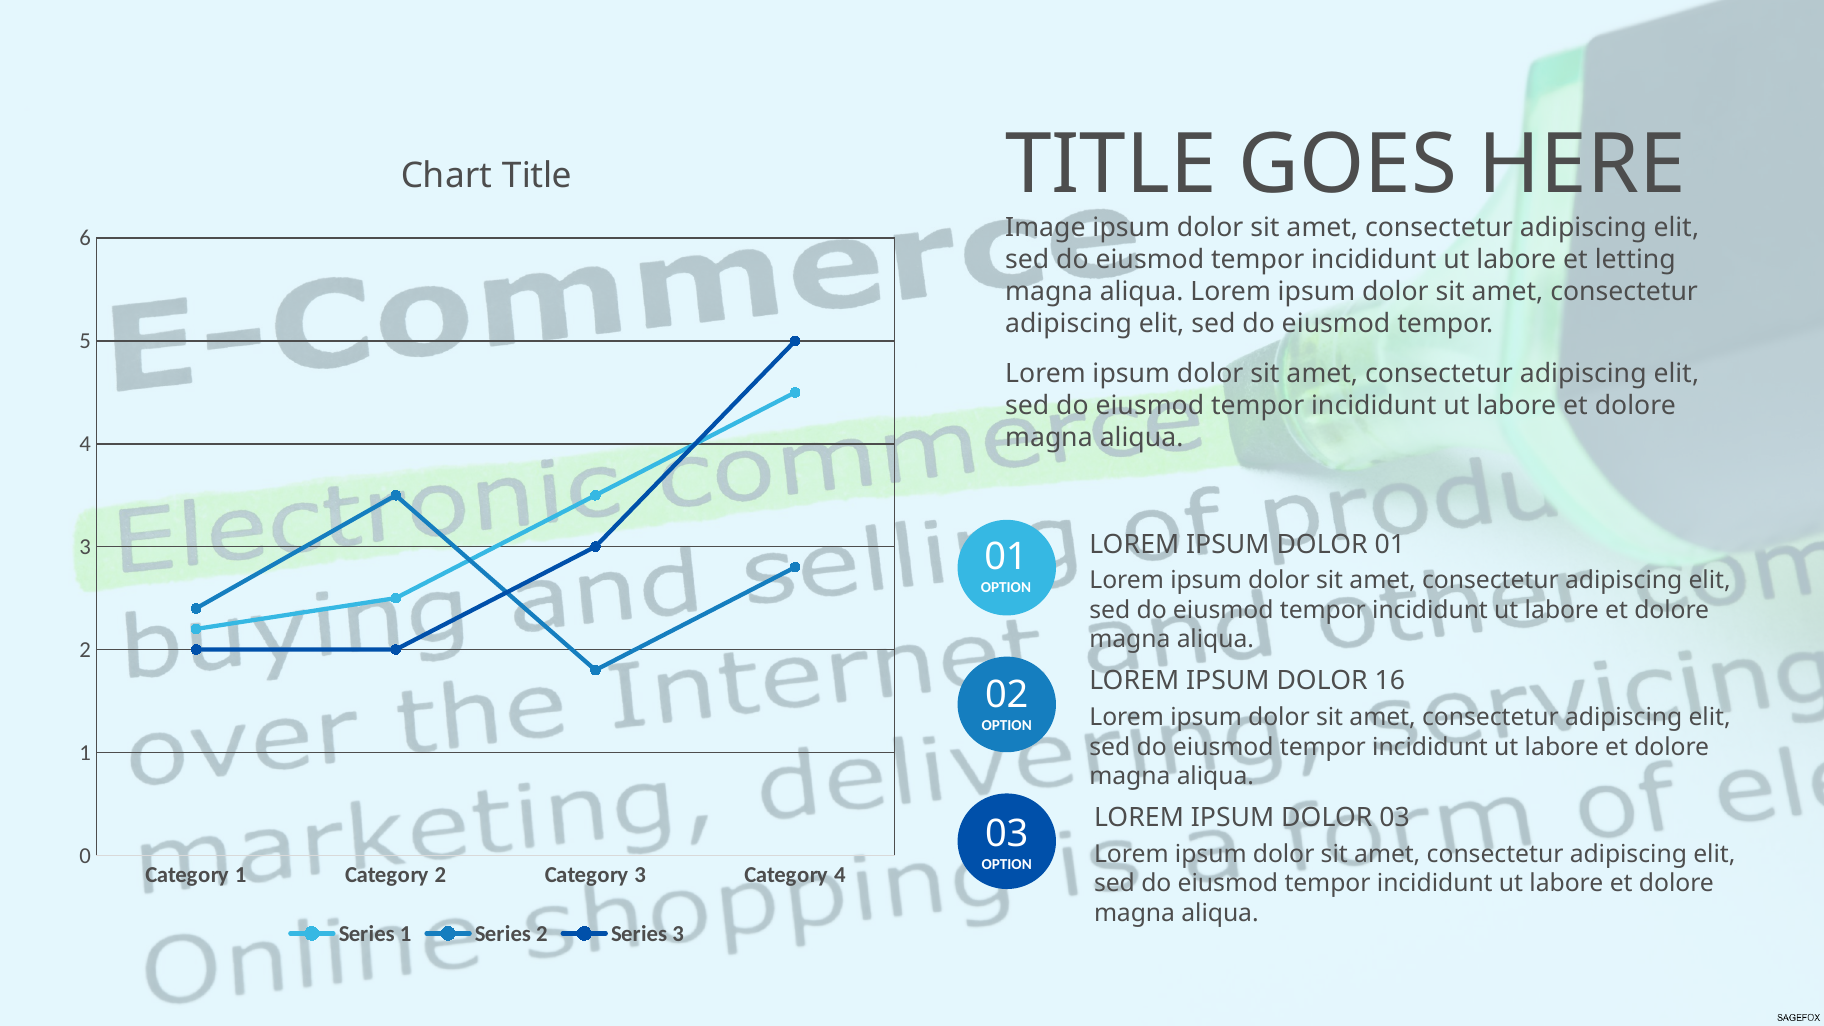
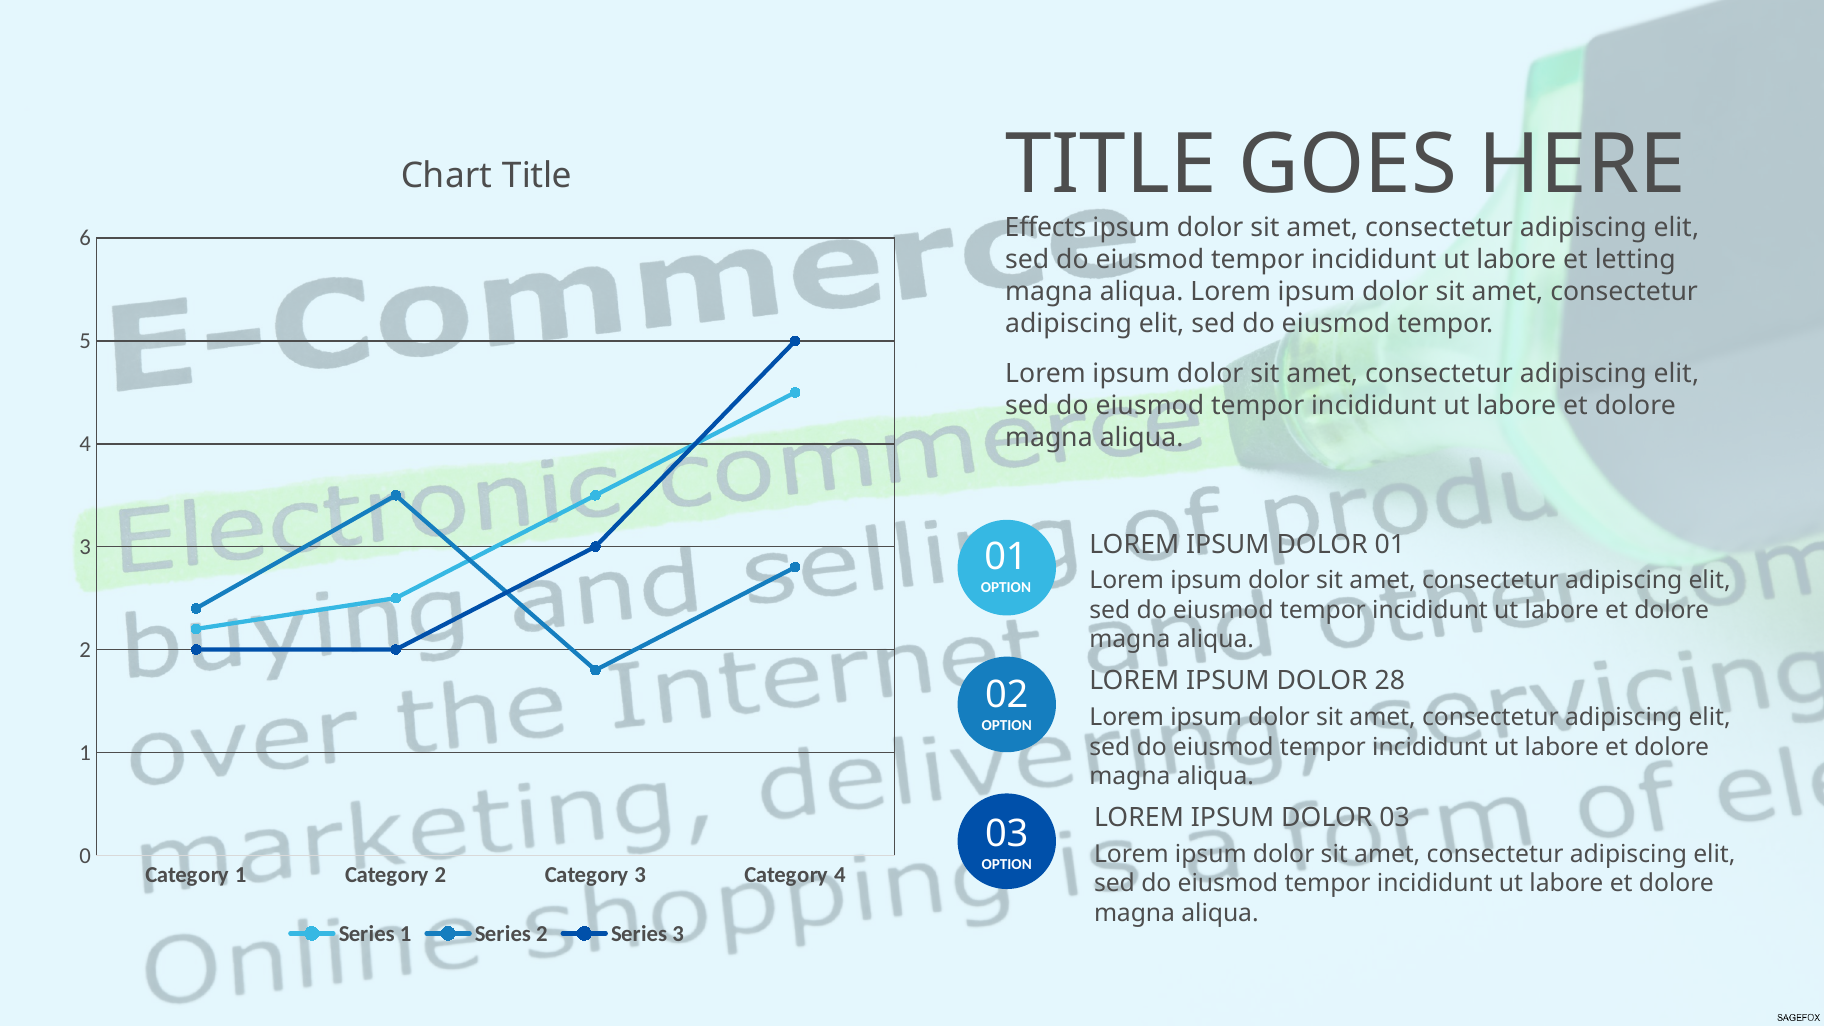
Image: Image -> Effects
16: 16 -> 28
